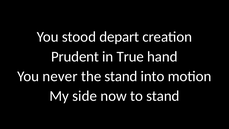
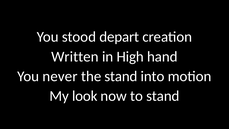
Prudent: Prudent -> Written
True: True -> High
side: side -> look
